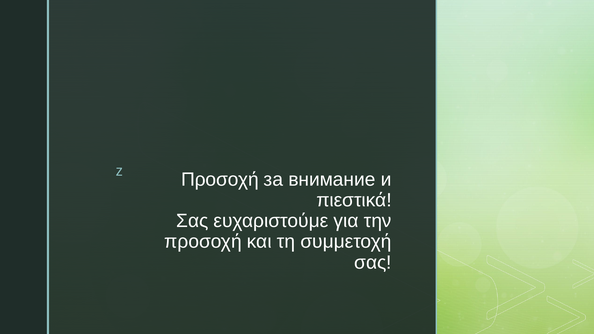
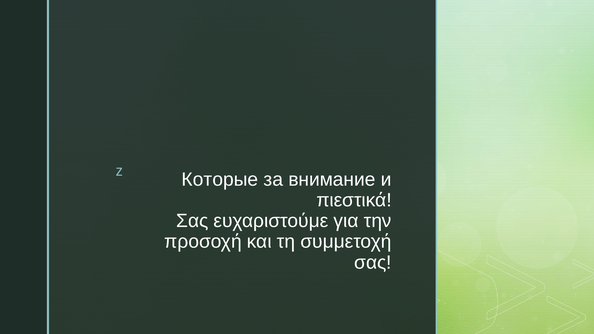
Προσοχή at (220, 180): Προσοχή -> Которые
